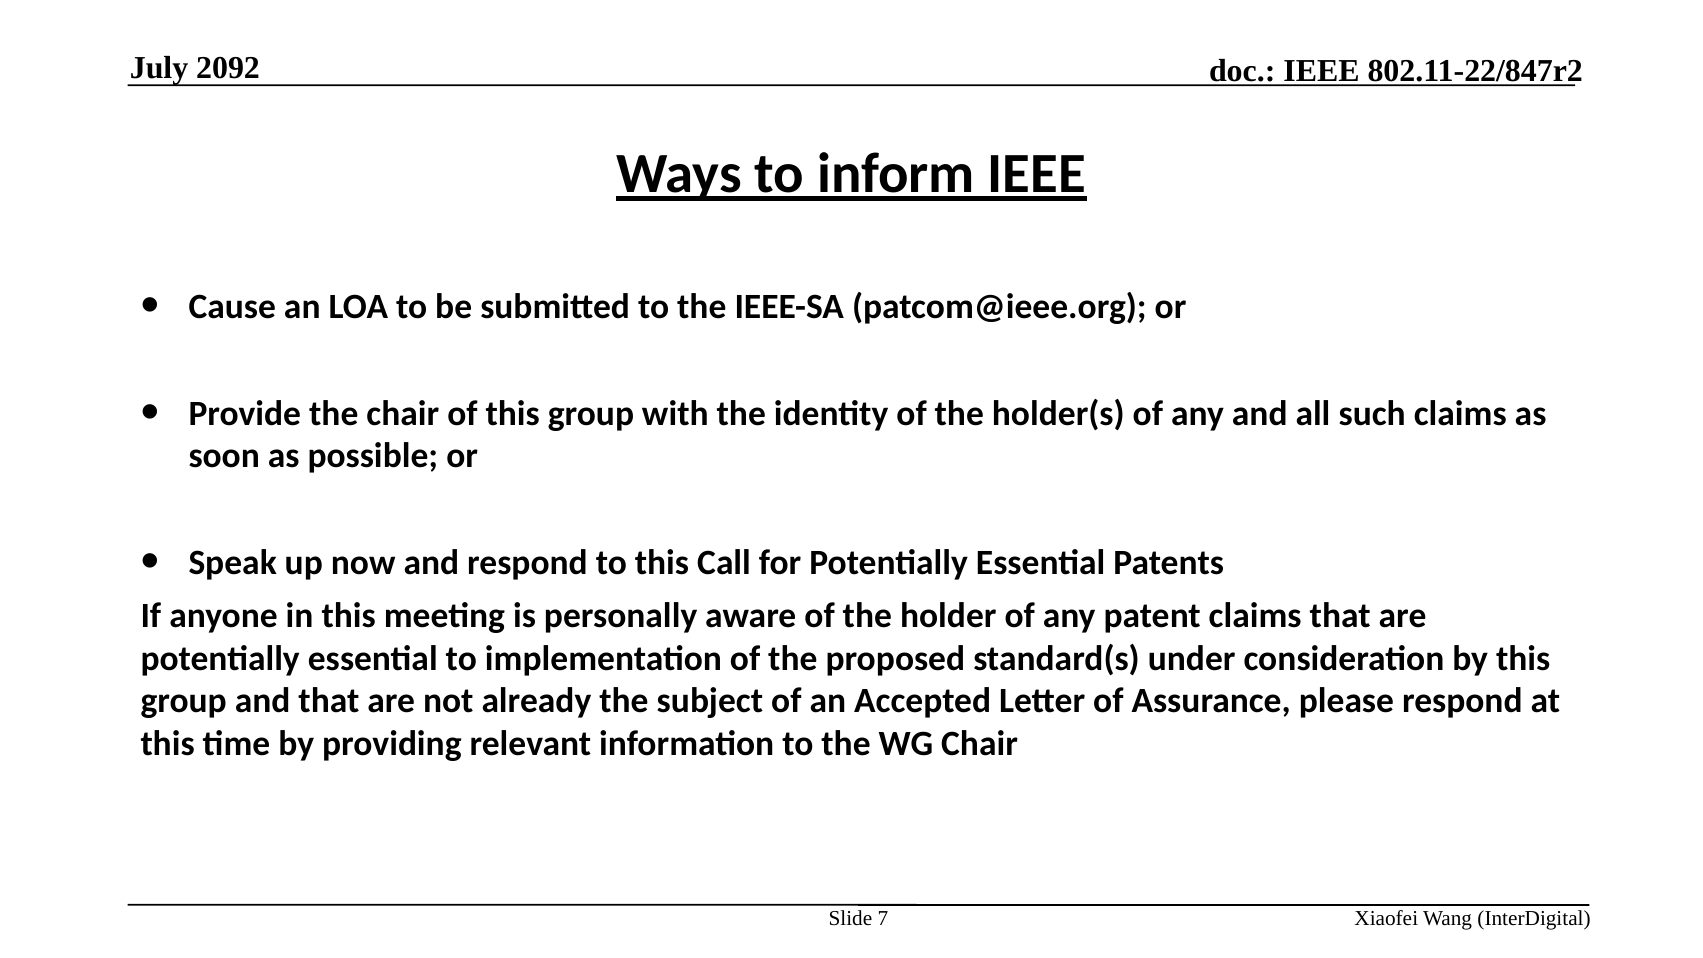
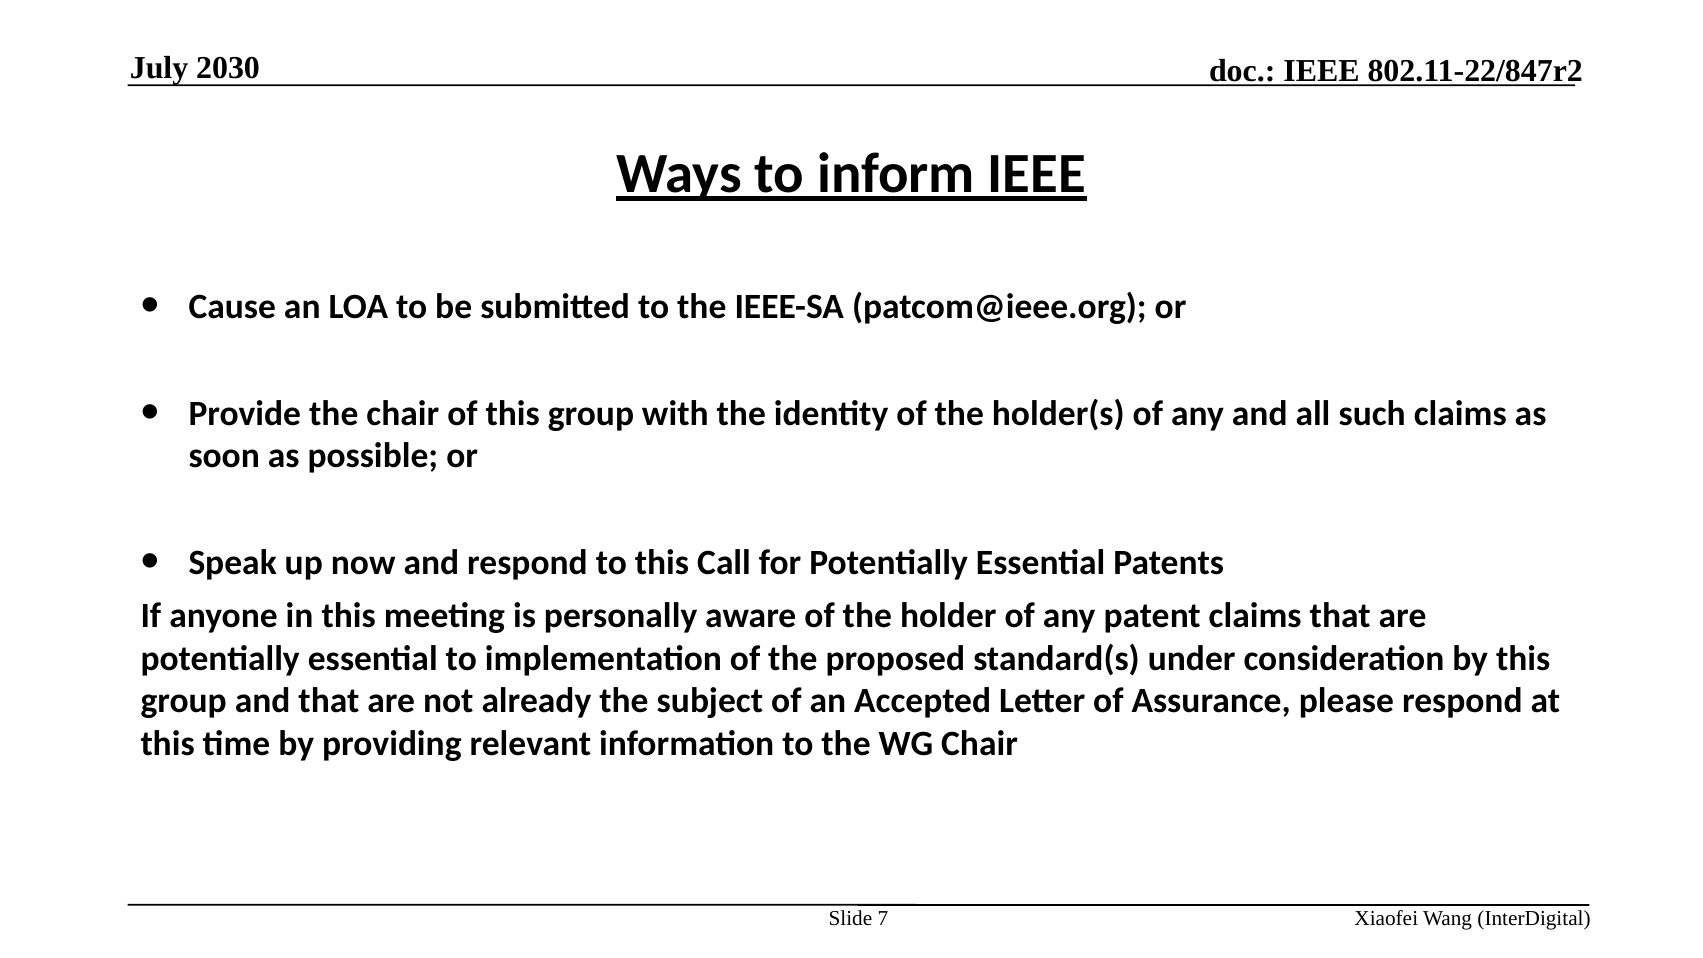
2092: 2092 -> 2030
